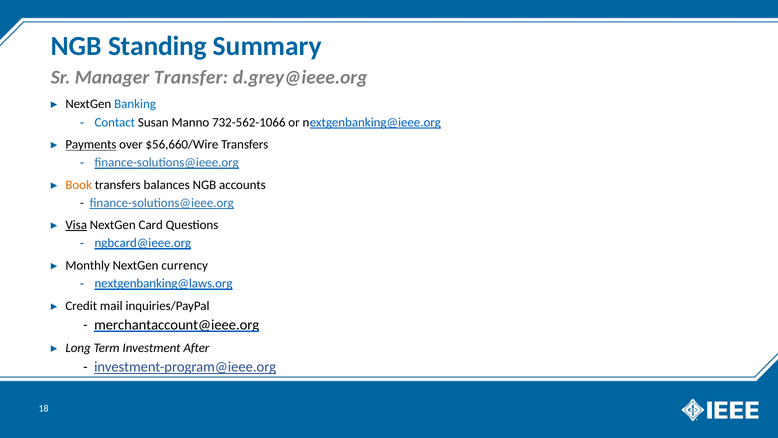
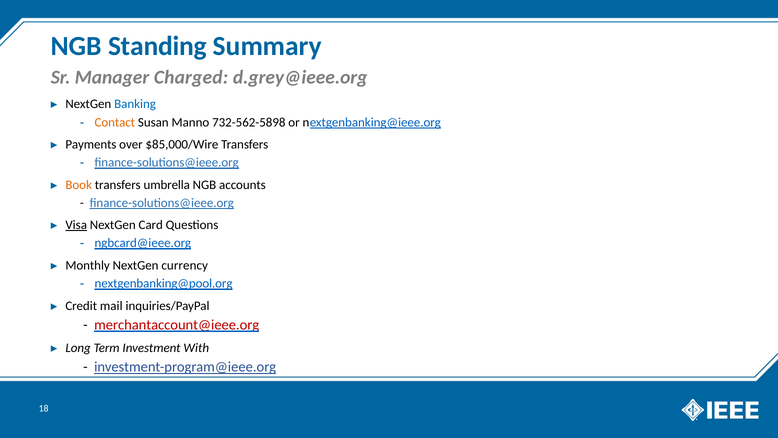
Transfer: Transfer -> Charged
Contact colour: blue -> orange
732-562-1066: 732-562-1066 -> 732-562-5898
Payments underline: present -> none
$56,660/Wire: $56,660/Wire -> $85,000/Wire
balances: balances -> umbrella
nextgenbanking@laws.org: nextgenbanking@laws.org -> nextgenbanking@pool.org
merchantaccount@ieee.org colour: black -> red
After: After -> With
